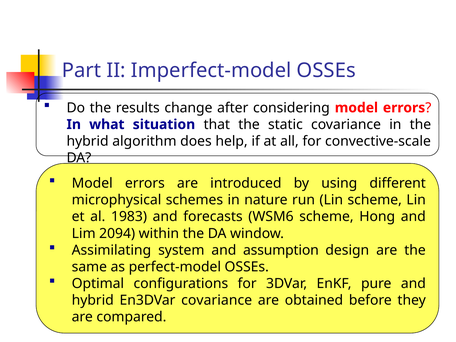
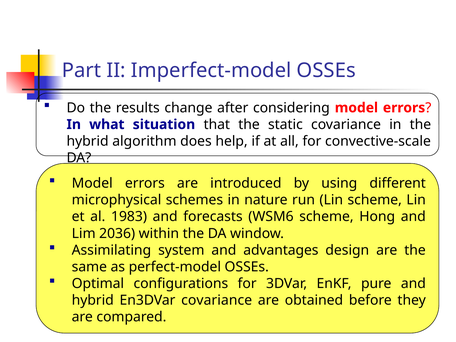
2094: 2094 -> 2036
assumption: assumption -> advantages
